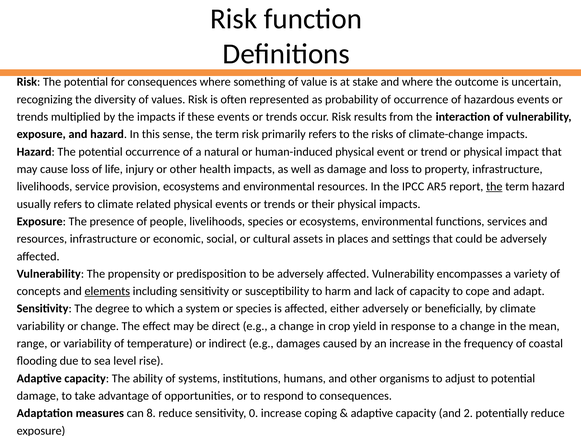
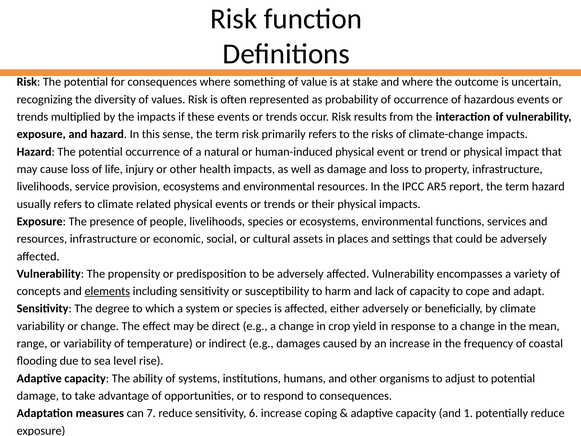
the at (494, 186) underline: present -> none
8: 8 -> 7
0: 0 -> 6
2: 2 -> 1
